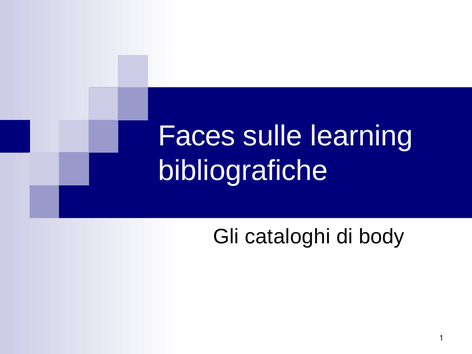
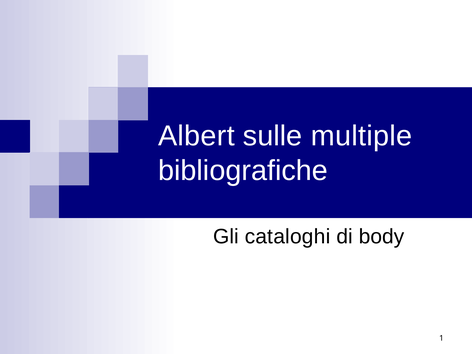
Faces: Faces -> Albert
learning: learning -> multiple
